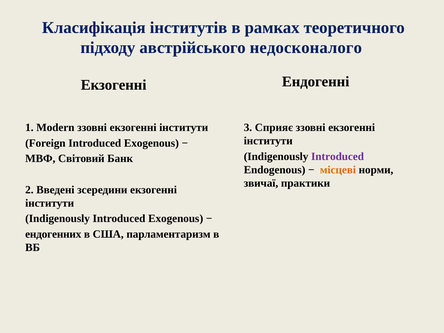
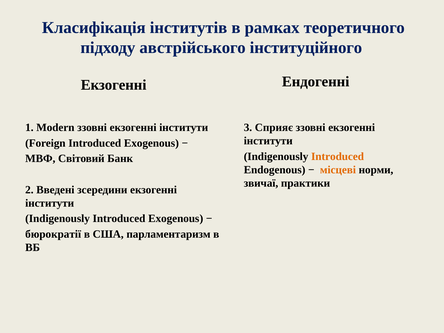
недосконалого: недосконалого -> інституційного
Introduced at (338, 156) colour: purple -> orange
ендогенних: ендогенних -> бюрократії
